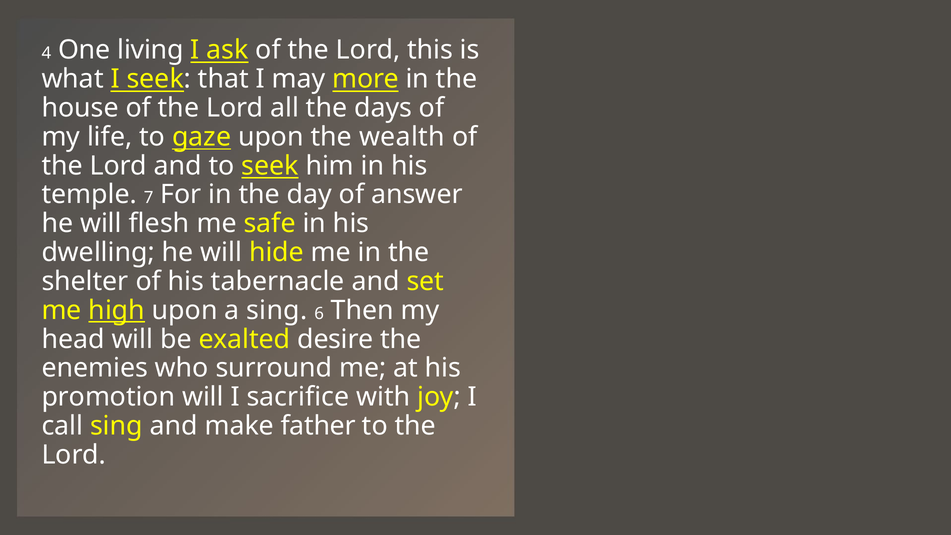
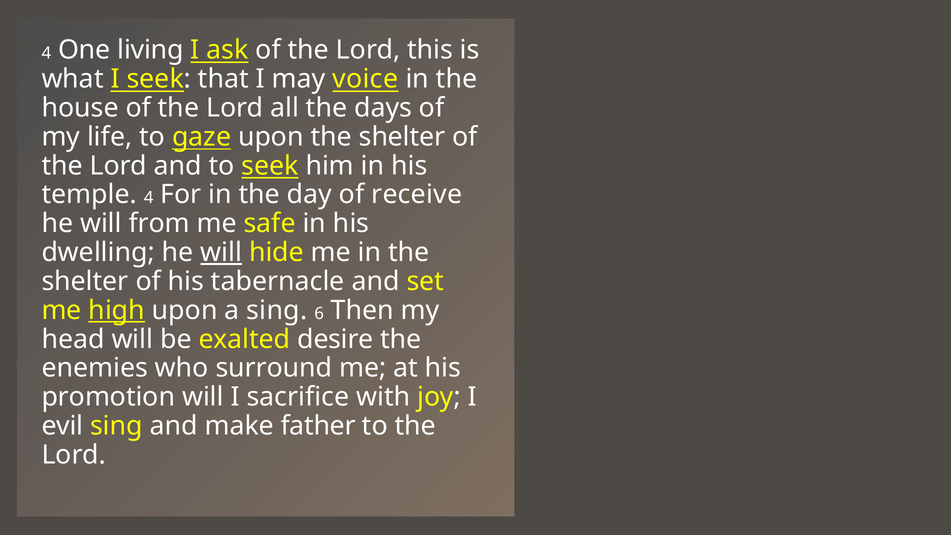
more: more -> voice
upon the wealth: wealth -> shelter
temple 7: 7 -> 4
answer: answer -> receive
flesh: flesh -> from
will at (221, 252) underline: none -> present
call: call -> evil
